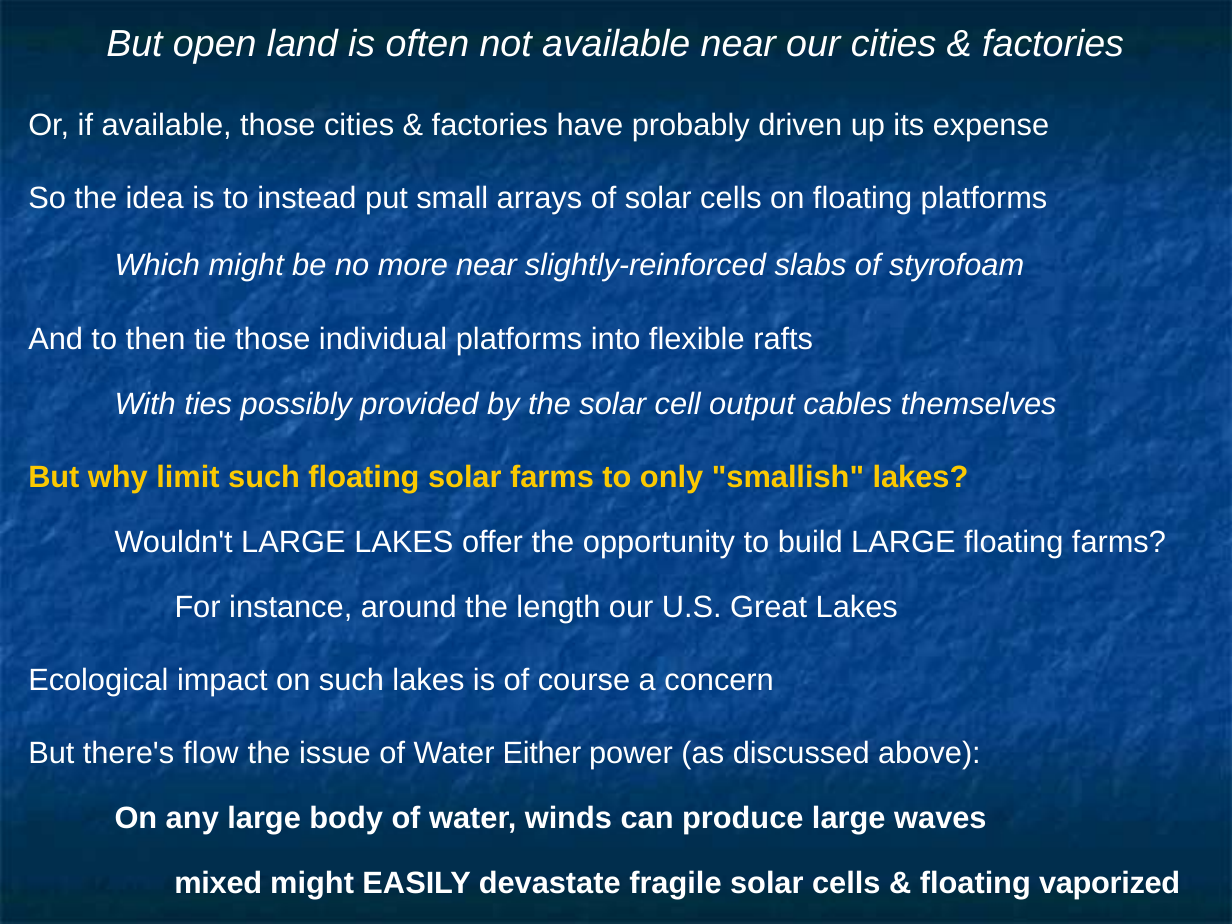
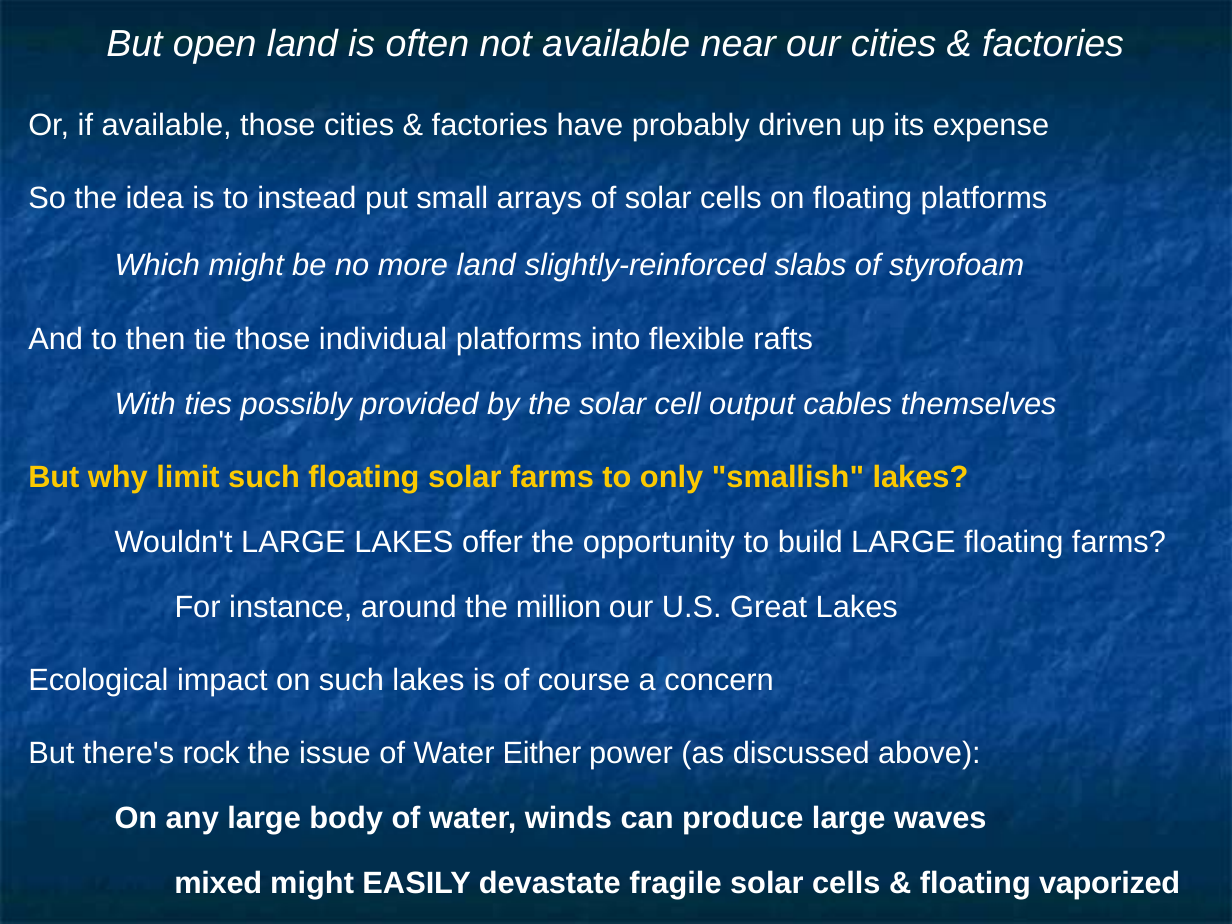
more near: near -> land
length: length -> million
flow: flow -> rock
